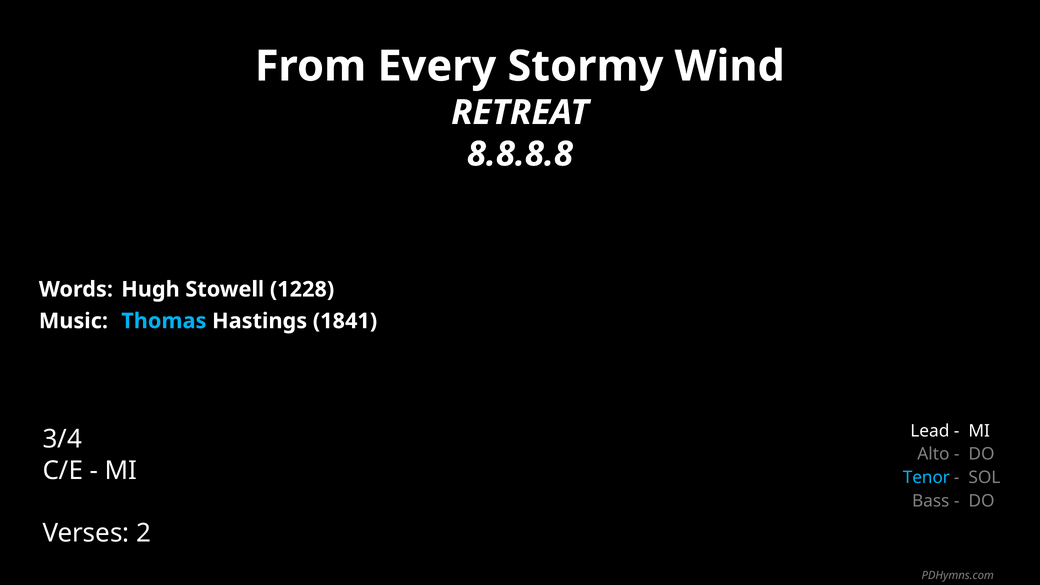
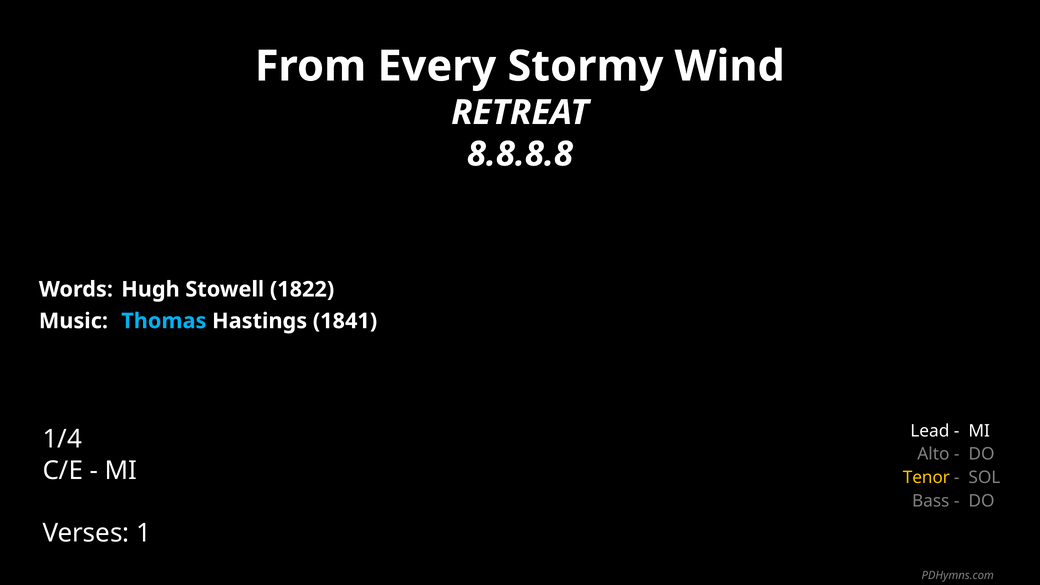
1228: 1228 -> 1822
3/4: 3/4 -> 1/4
Tenor colour: light blue -> yellow
2: 2 -> 1
